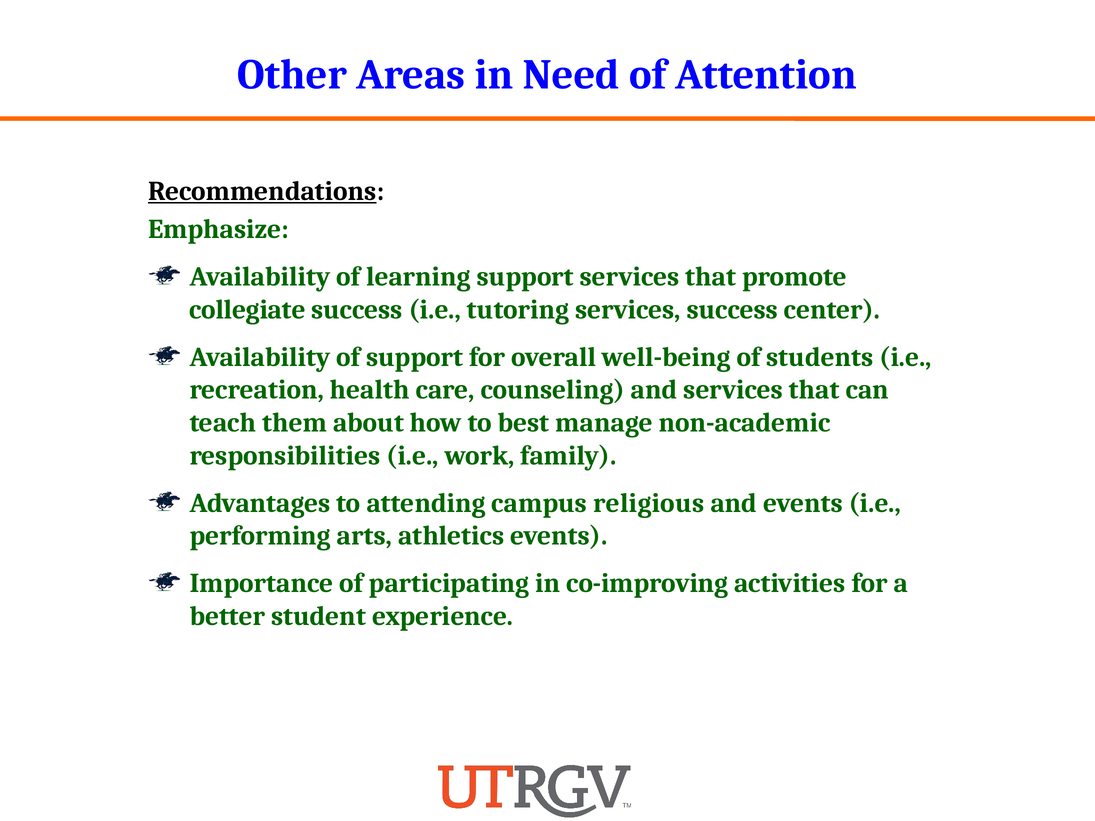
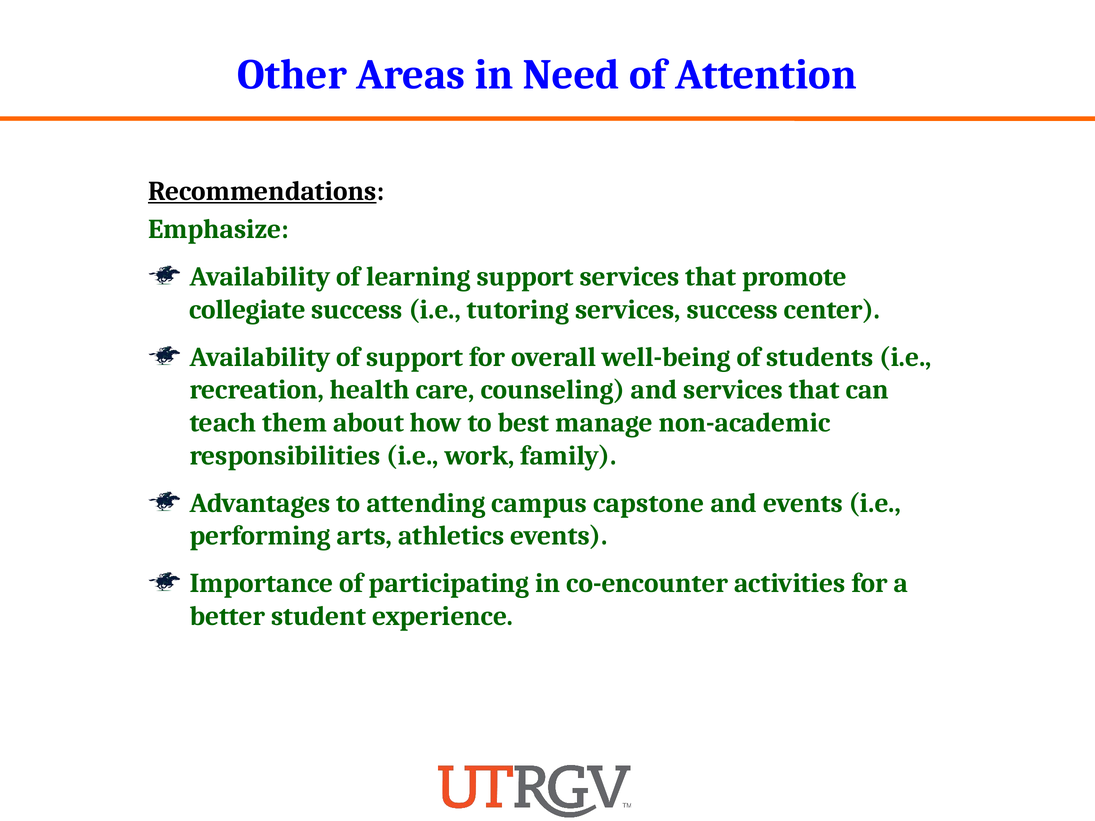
religious: religious -> capstone
co-improving: co-improving -> co-encounter
